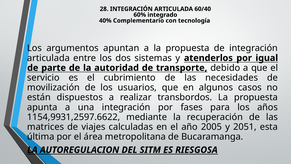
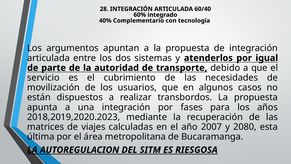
1154,9931,2597.6622: 1154,9931,2597.6622 -> 2018,2019,2020.2023
2005: 2005 -> 2007
2051: 2051 -> 2080
